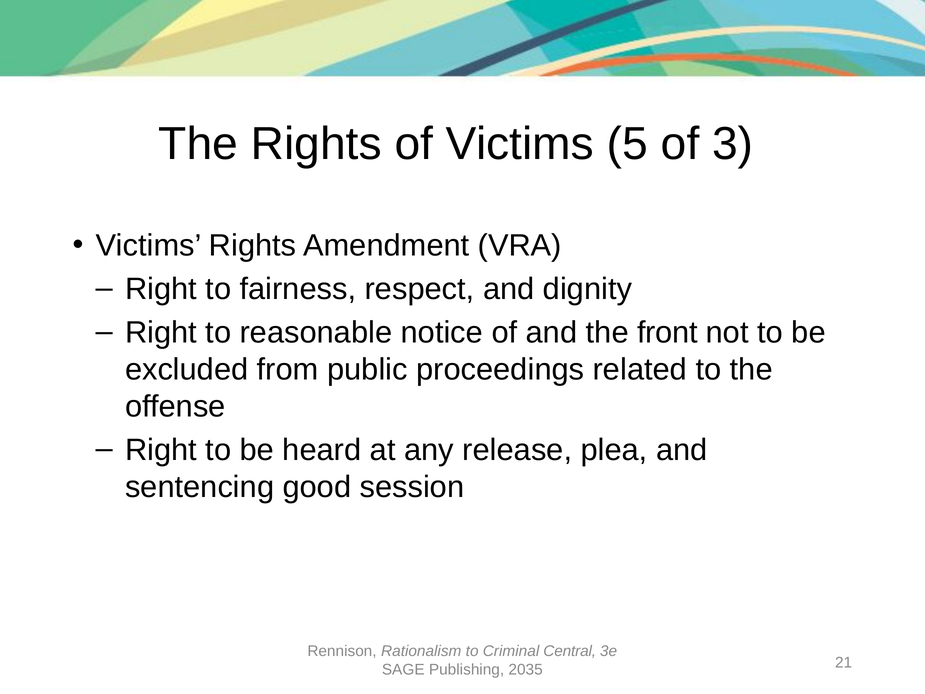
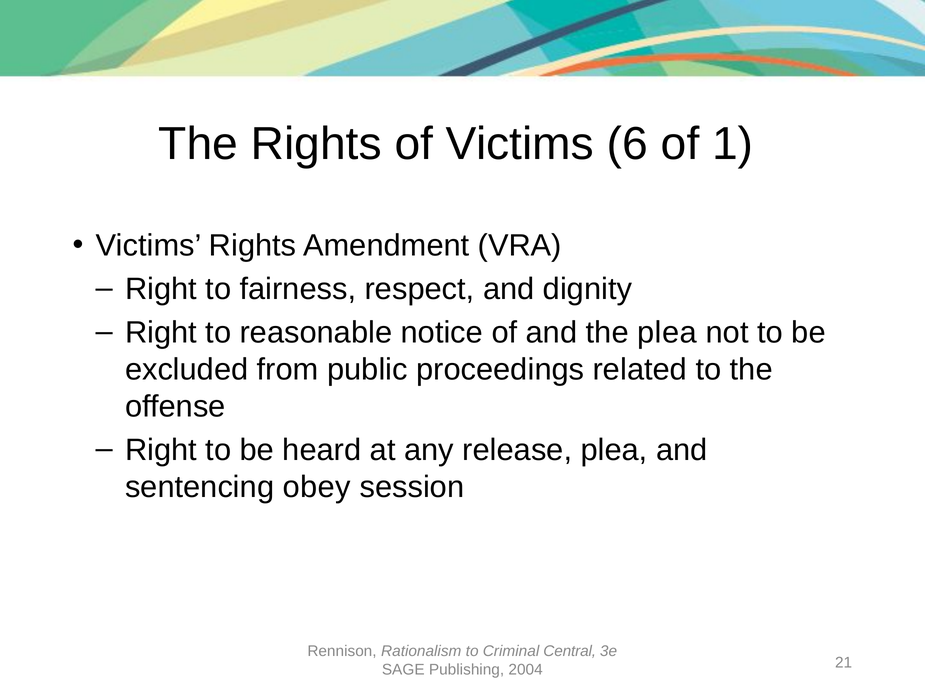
5: 5 -> 6
3: 3 -> 1
the front: front -> plea
good: good -> obey
2035: 2035 -> 2004
